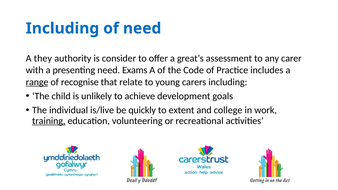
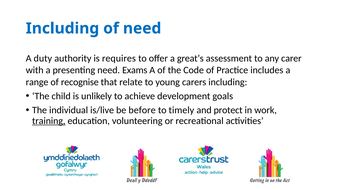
they: they -> duty
consider: consider -> requires
range underline: present -> none
quickly: quickly -> before
extent: extent -> timely
college: college -> protect
